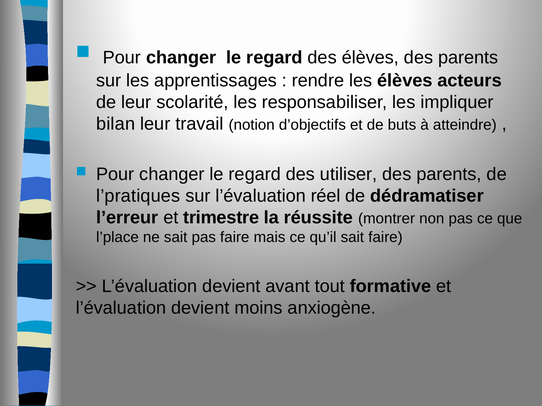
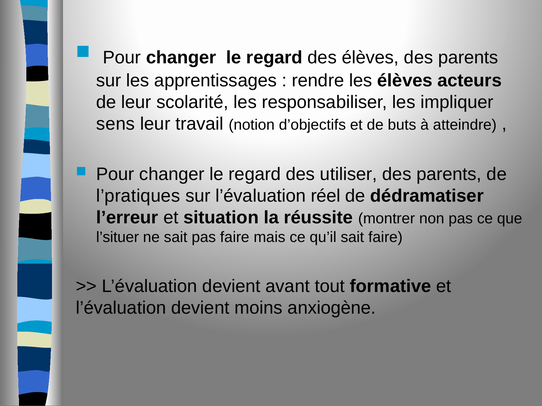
bilan: bilan -> sens
trimestre: trimestre -> situation
l’place: l’place -> l’situer
